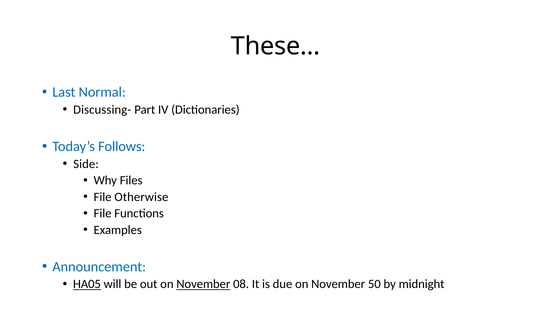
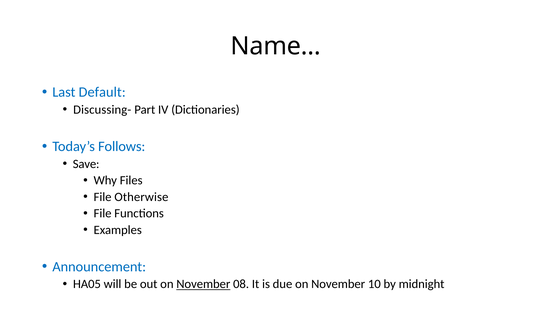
These…: These… -> Name…
Normal: Normal -> Default
Side: Side -> Save
HA05 underline: present -> none
50: 50 -> 10
